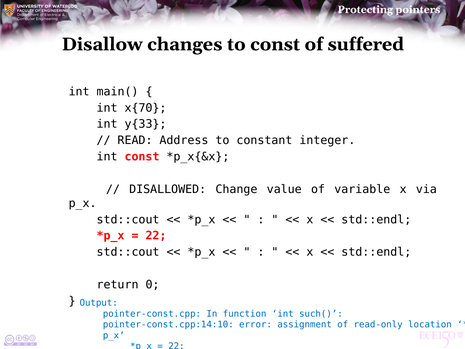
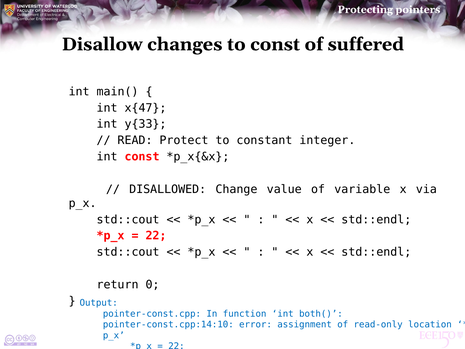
x{70: x{70 -> x{47
Address: Address -> Protect
such(: such( -> both(
